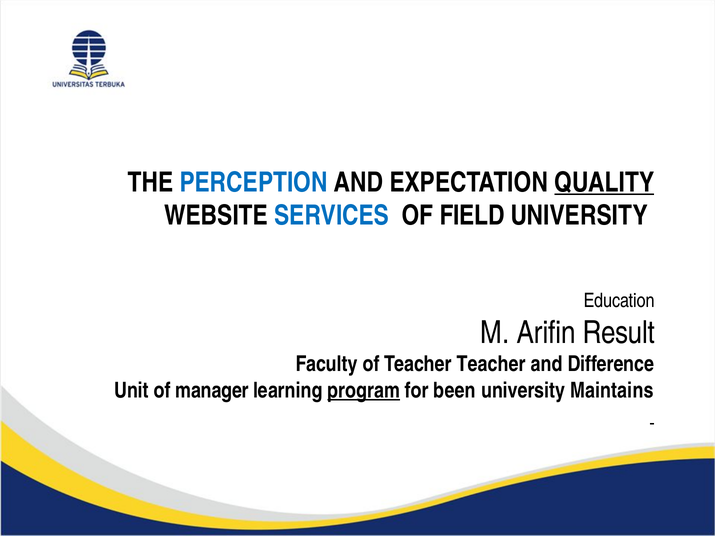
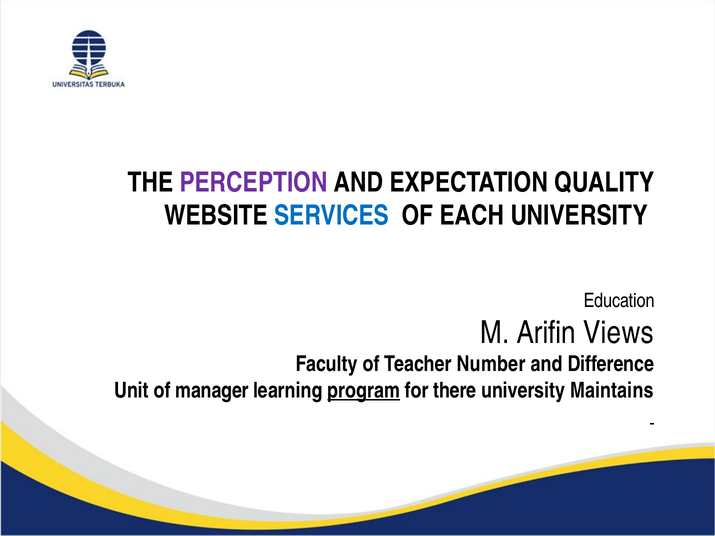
PERCEPTION colour: blue -> purple
QUALITY underline: present -> none
FIELD: FIELD -> EACH
Result: Result -> Views
Teacher Teacher: Teacher -> Number
been: been -> there
